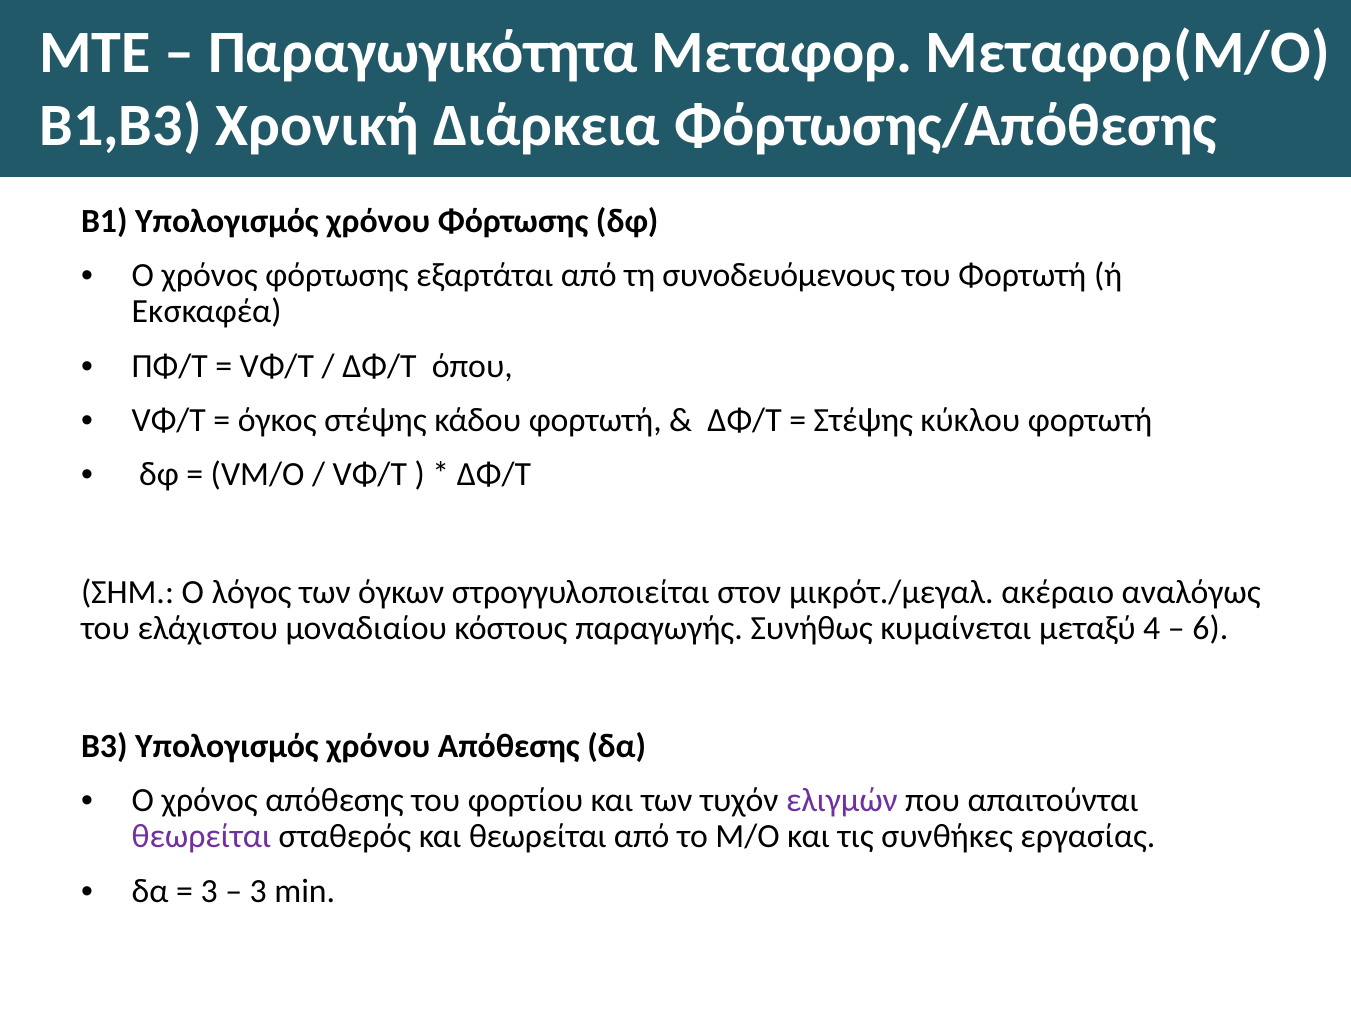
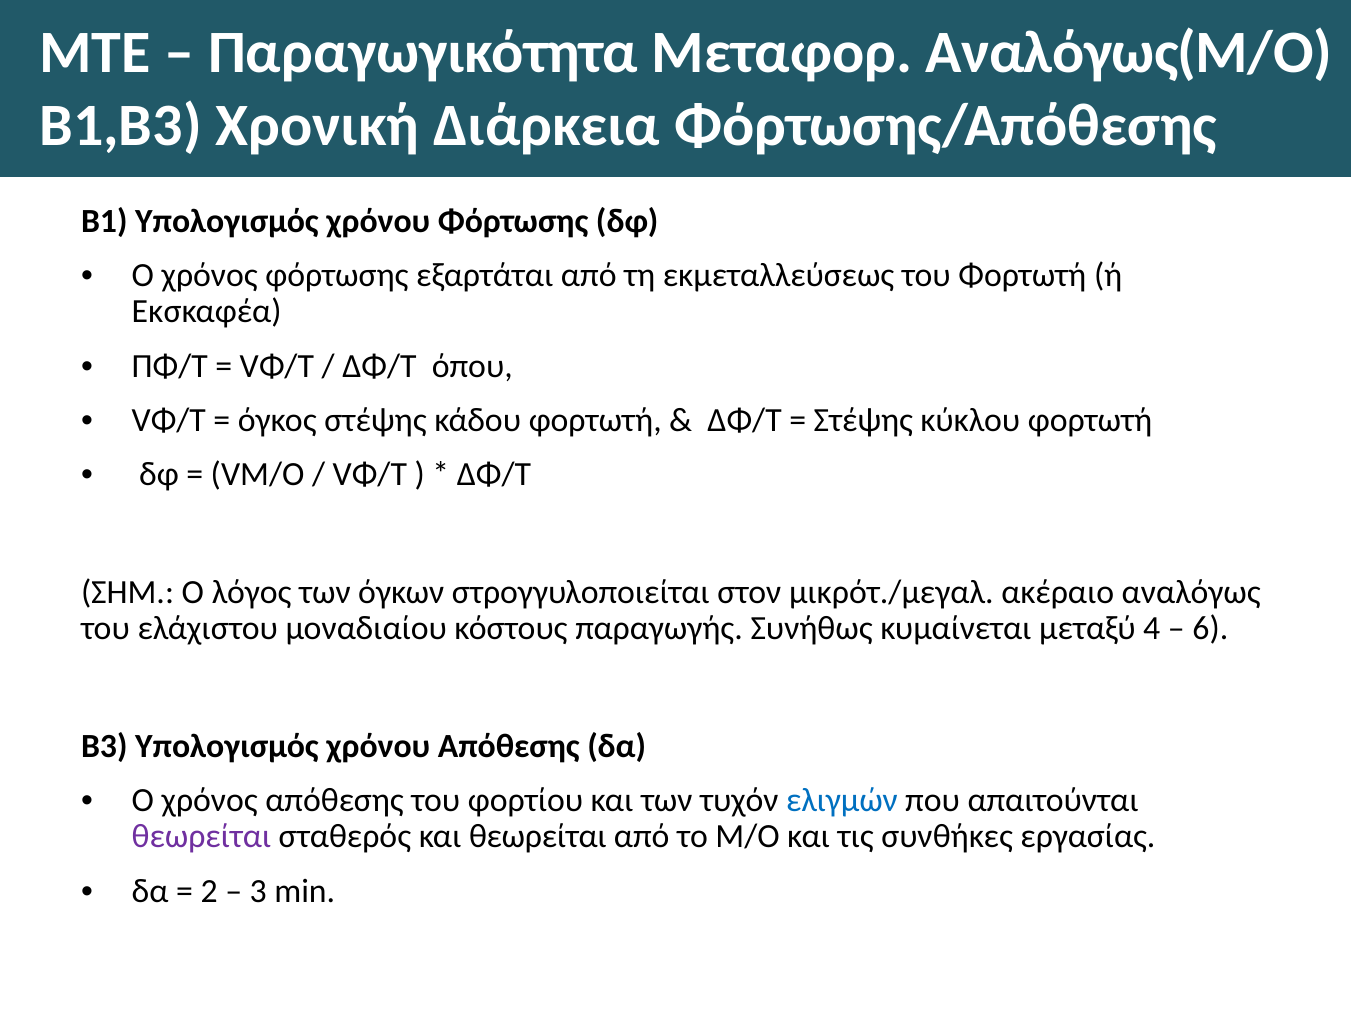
Μεταφορ(Μ/Ο: Μεταφορ(Μ/Ο -> Αναλόγως(Μ/Ο
συνοδευόμενους: συνοδευόμενους -> εκμεταλλεύσεως
ελιγμών colour: purple -> blue
3 at (209, 890): 3 -> 2
